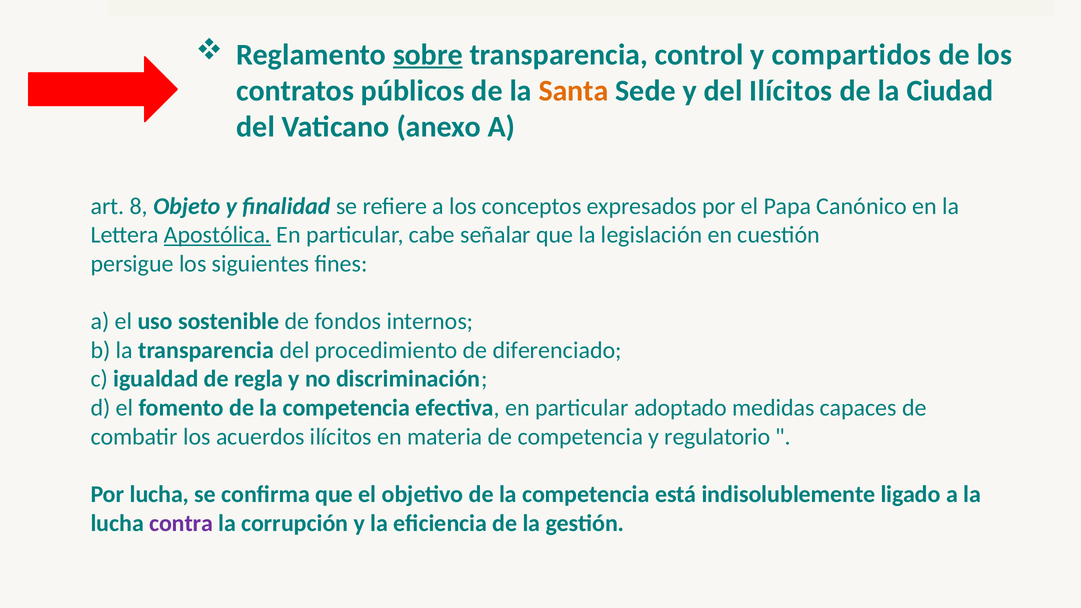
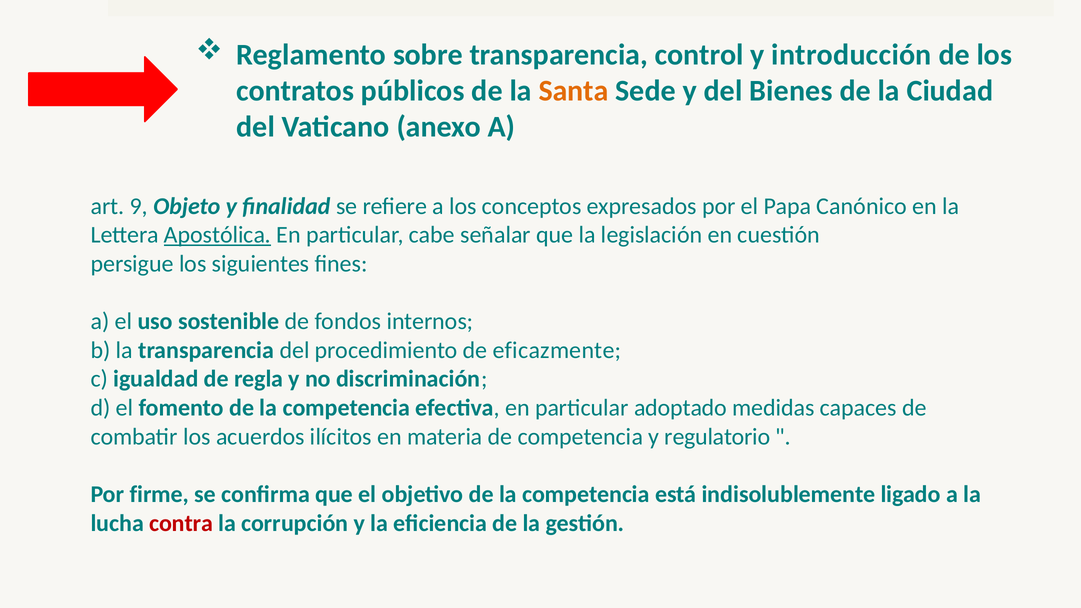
sobre underline: present -> none
compartidos: compartidos -> introducción
del Ilícitos: Ilícitos -> Bienes
8: 8 -> 9
diferenciado: diferenciado -> eficazmente
Por lucha: lucha -> firme
contra colour: purple -> red
